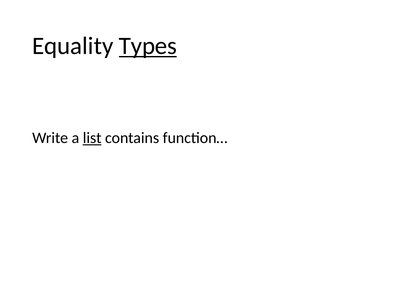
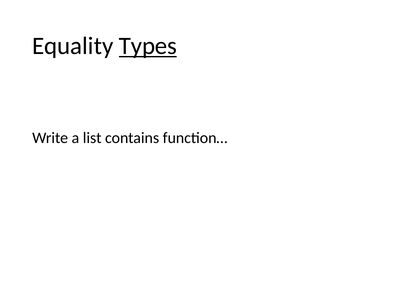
list underline: present -> none
